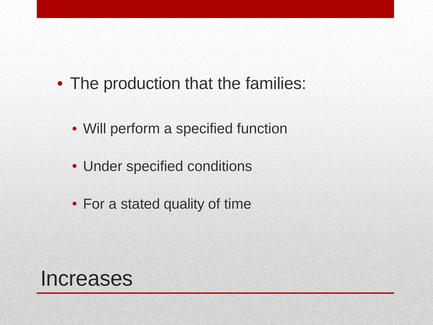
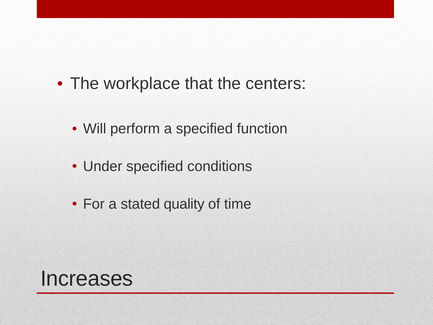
production: production -> workplace
families: families -> centers
